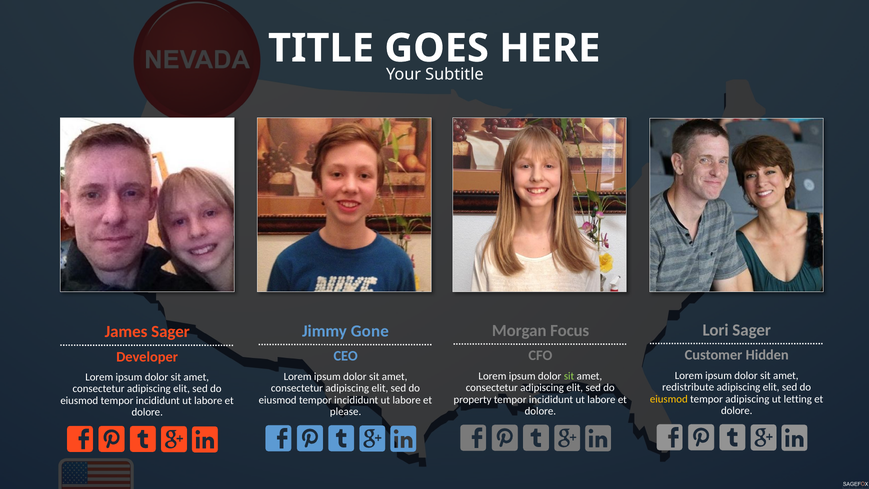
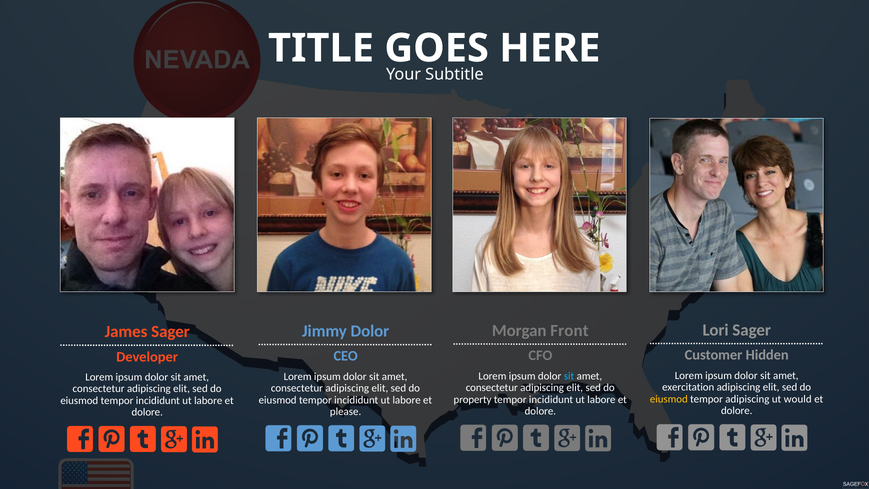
Focus: Focus -> Front
Jimmy Gone: Gone -> Dolor
sit at (569, 376) colour: light green -> light blue
redistribute: redistribute -> exercitation
letting: letting -> would
